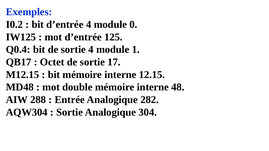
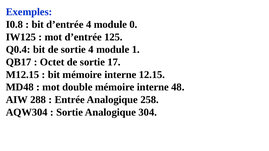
I0.2: I0.2 -> I0.8
282: 282 -> 258
